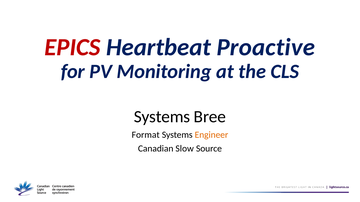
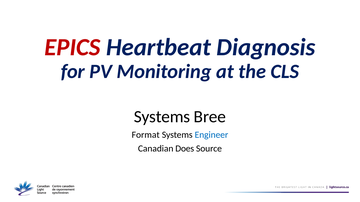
Proactive: Proactive -> Diagnosis
Engineer colour: orange -> blue
Slow: Slow -> Does
